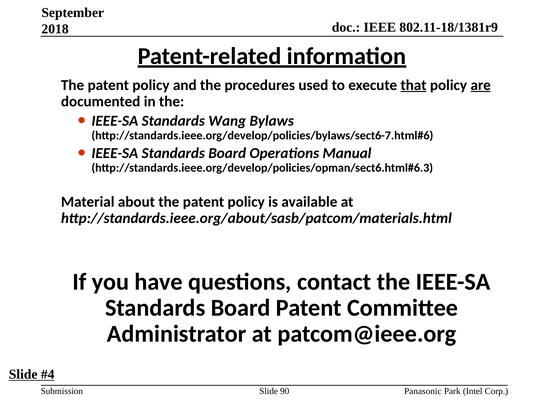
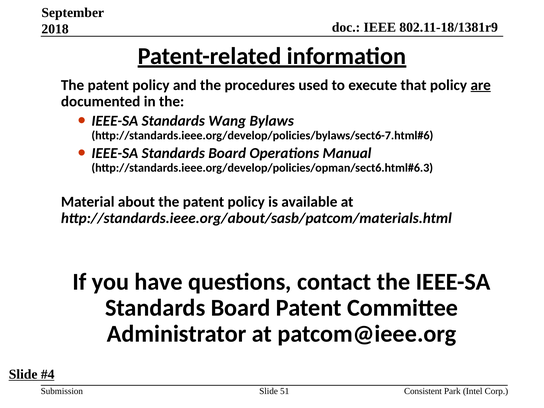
that underline: present -> none
90: 90 -> 51
Panasonic: Panasonic -> Consistent
